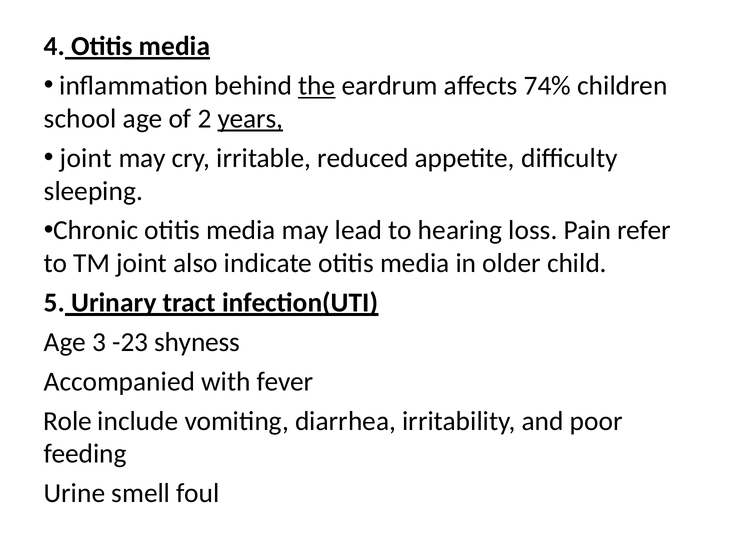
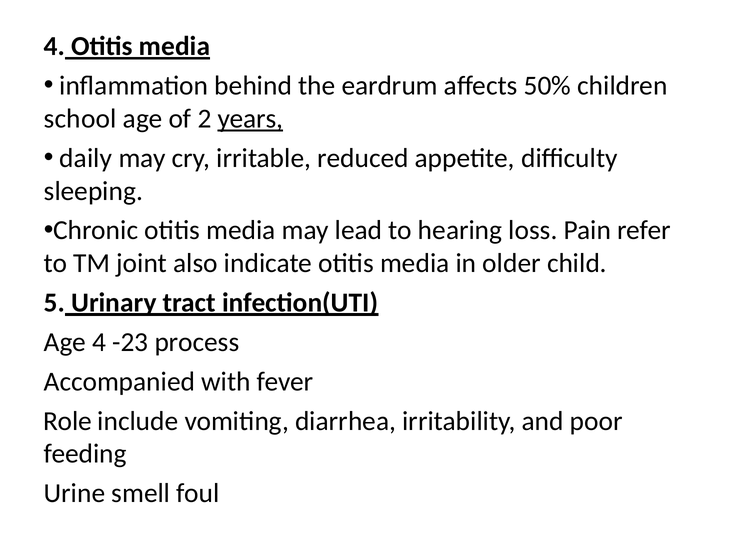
the underline: present -> none
74%: 74% -> 50%
joint at (86, 158): joint -> daily
Age 3: 3 -> 4
shyness: shyness -> process
